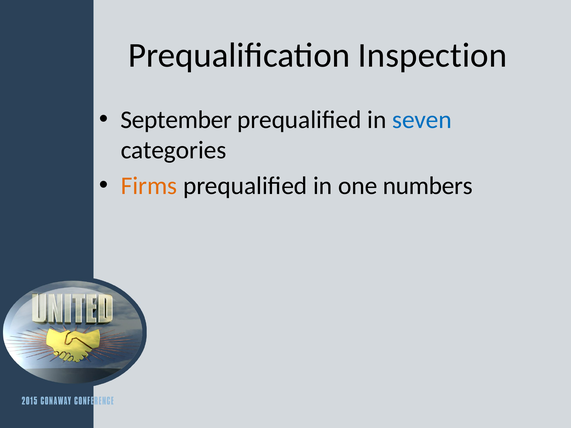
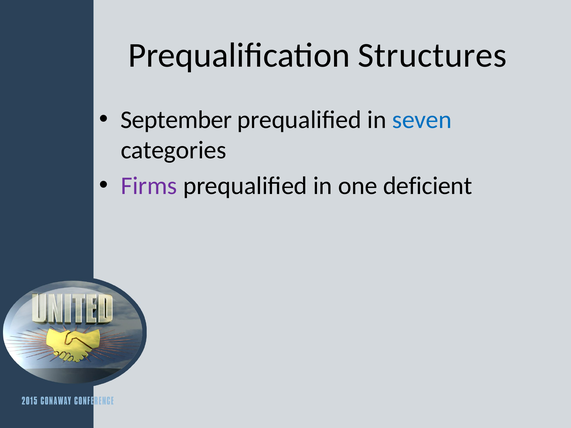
Inspection: Inspection -> Structures
Firms colour: orange -> purple
numbers: numbers -> deficient
